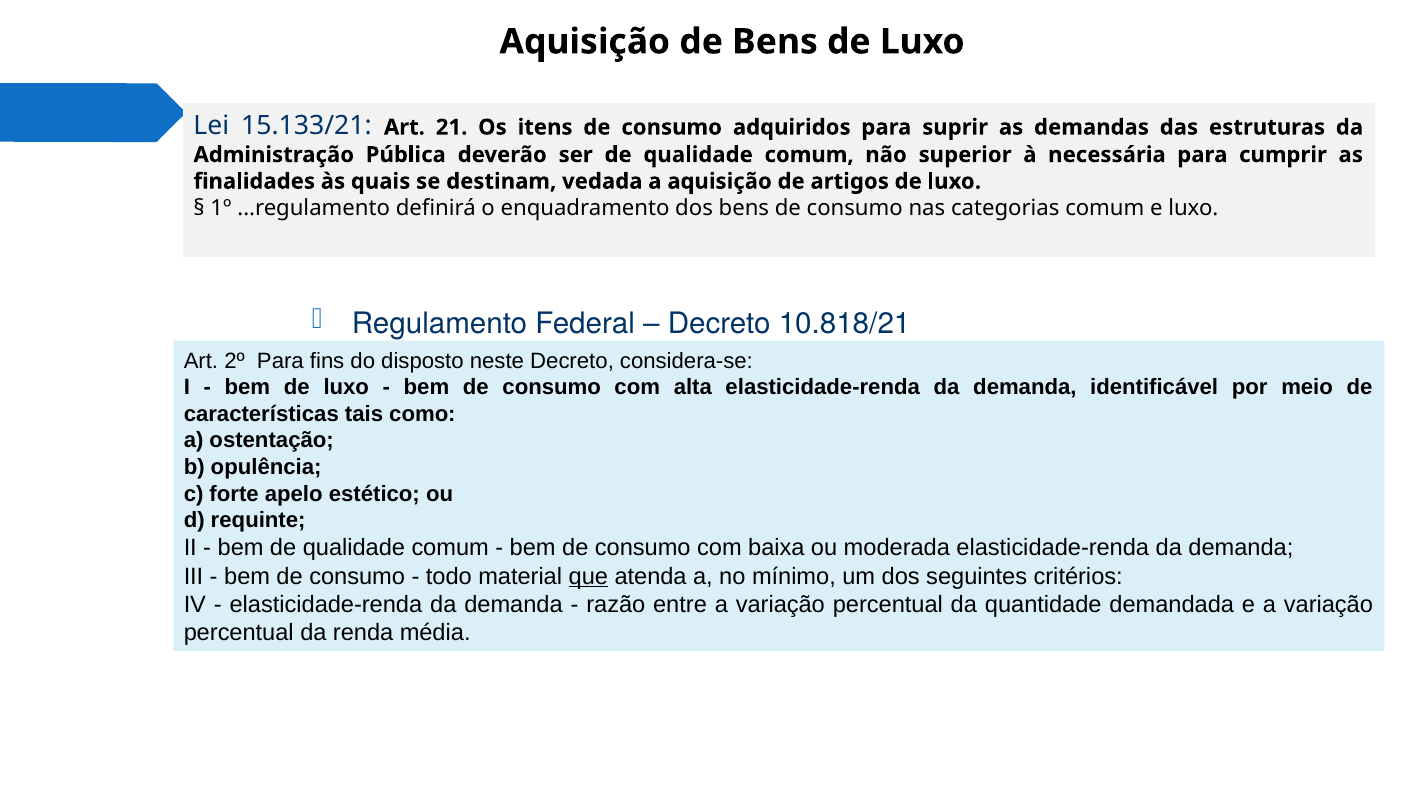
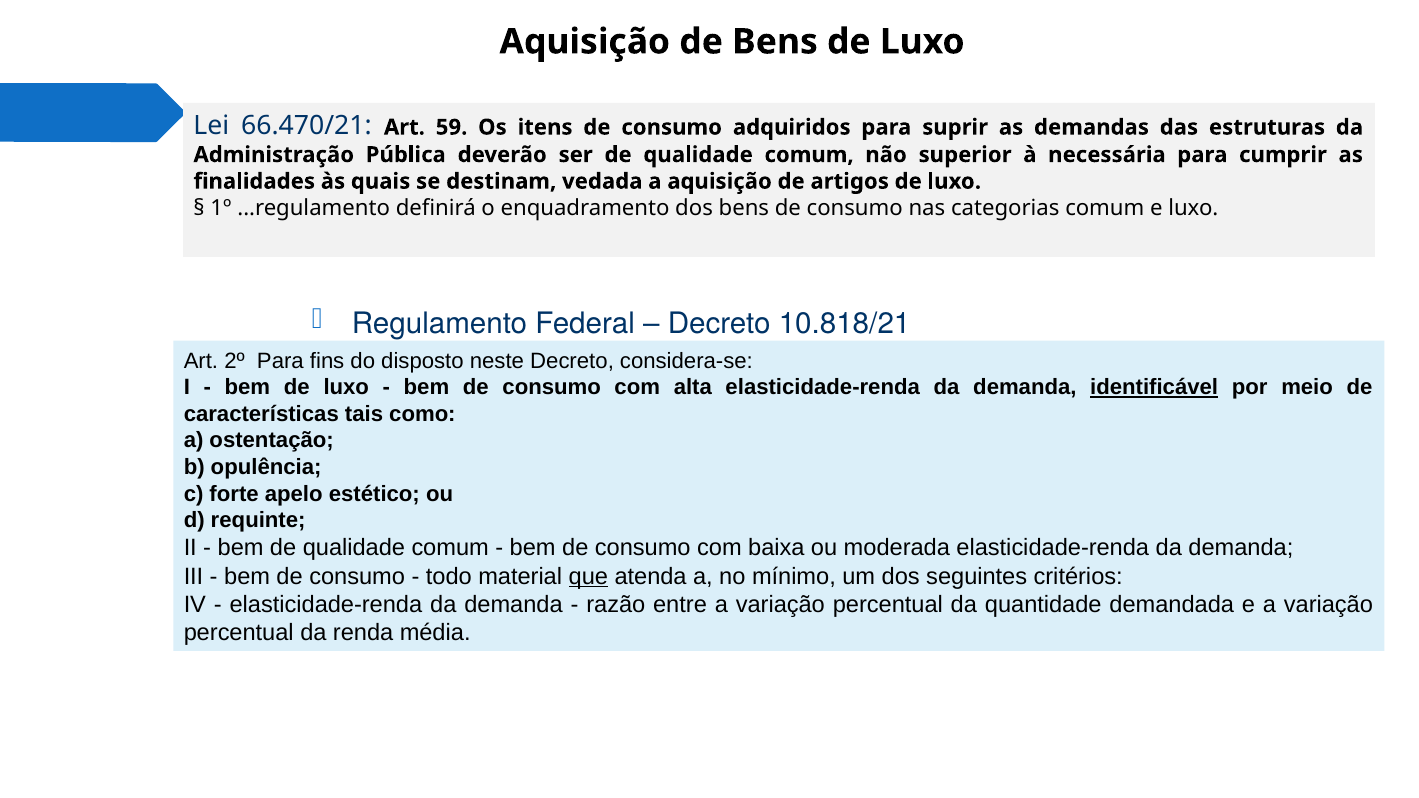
15.133/21: 15.133/21 -> 66.470/21
21: 21 -> 59
identificável underline: none -> present
